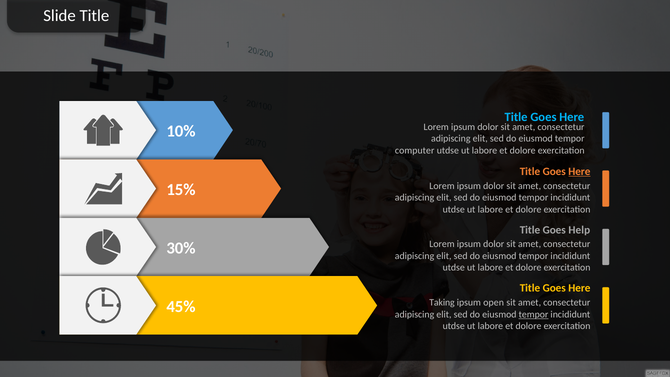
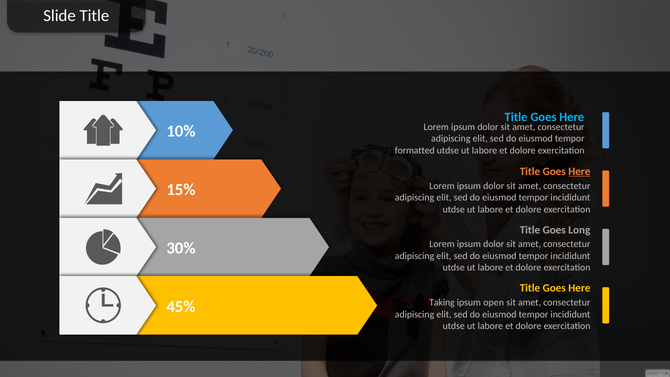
computer: computer -> formatted
Help: Help -> Long
tempor at (534, 314) underline: present -> none
